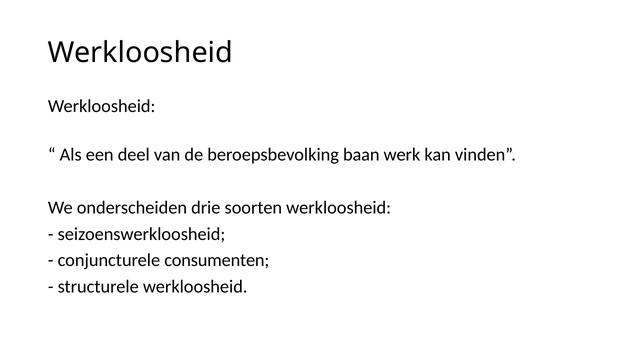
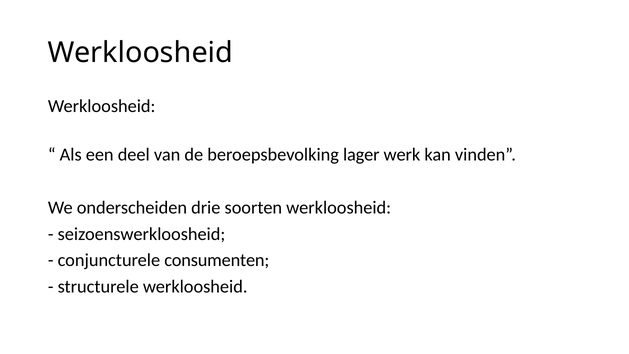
baan: baan -> lager
